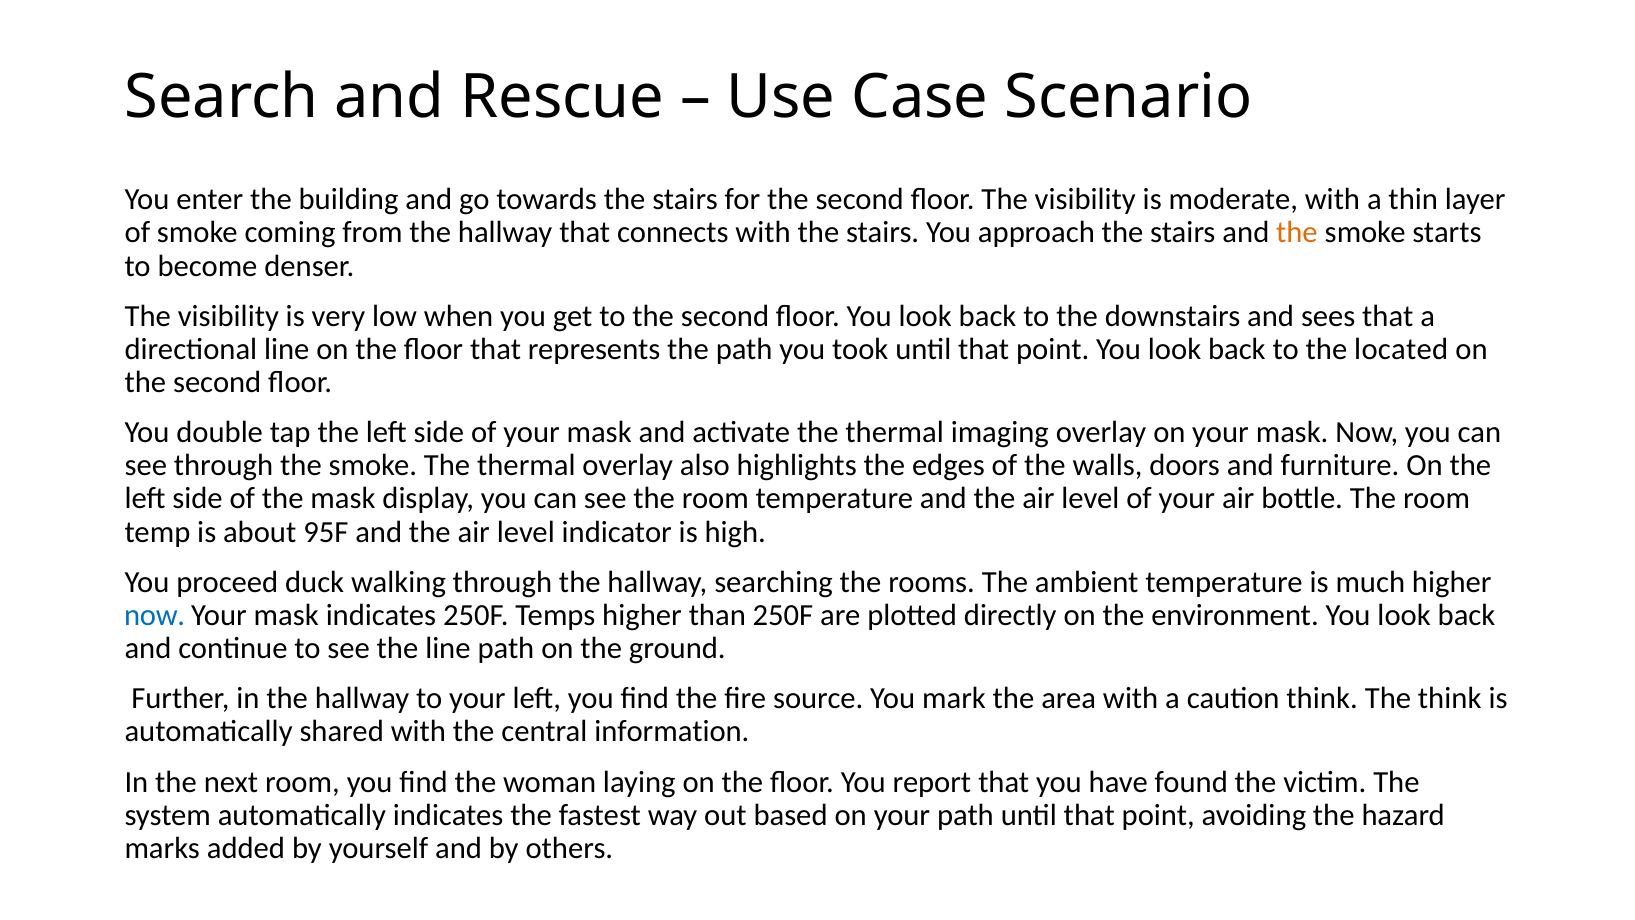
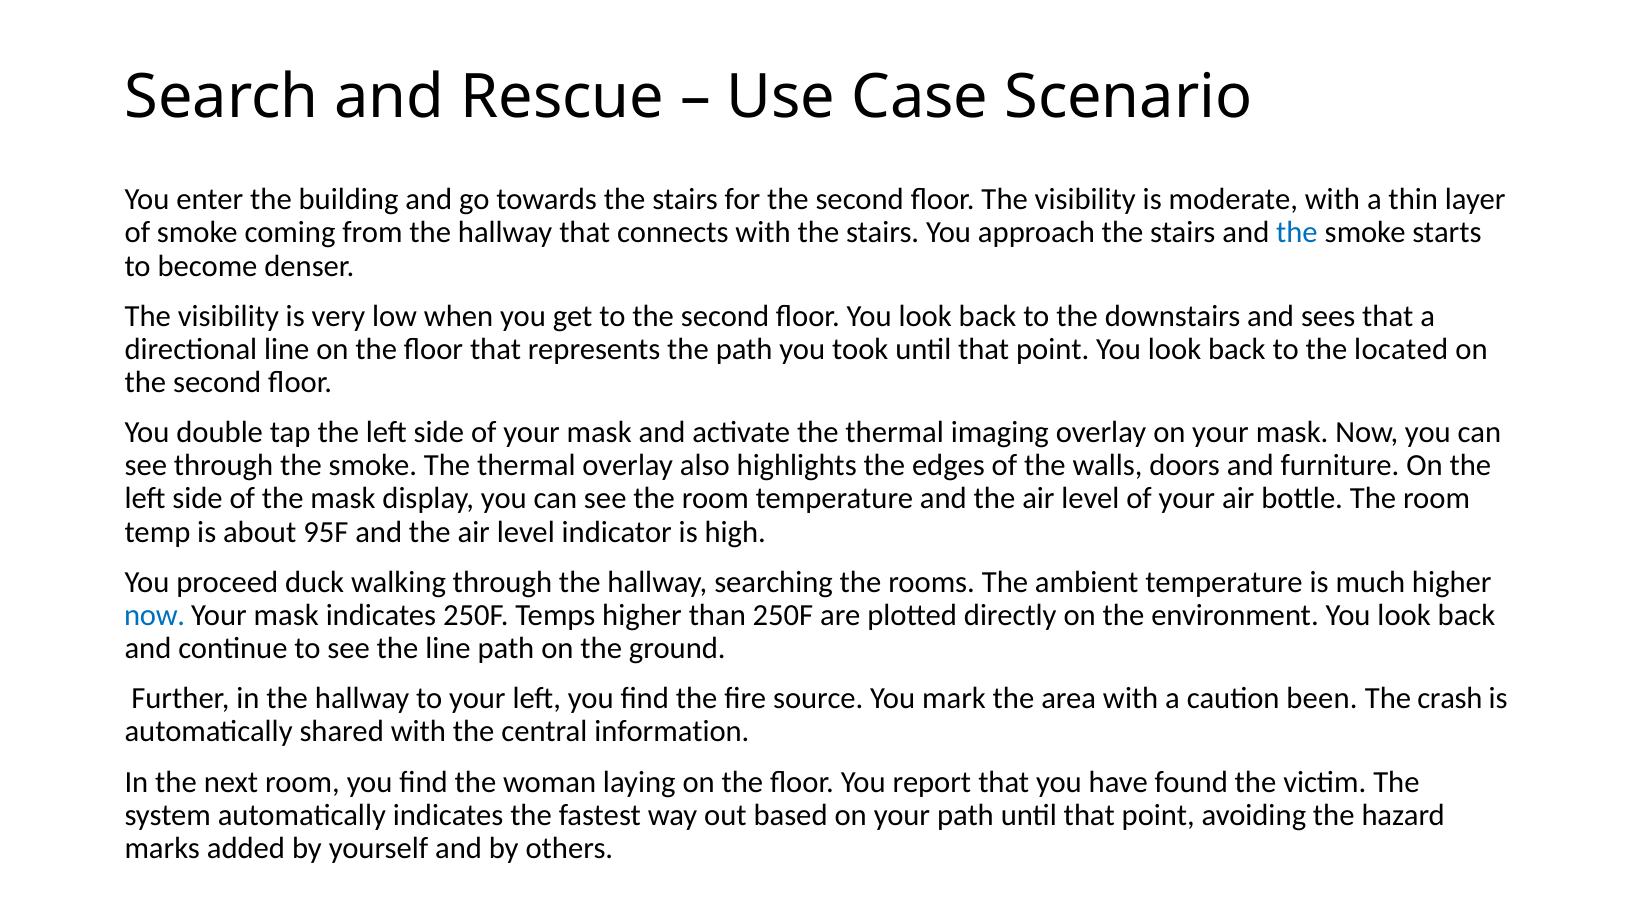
the at (1297, 233) colour: orange -> blue
caution think: think -> been
The think: think -> crash
